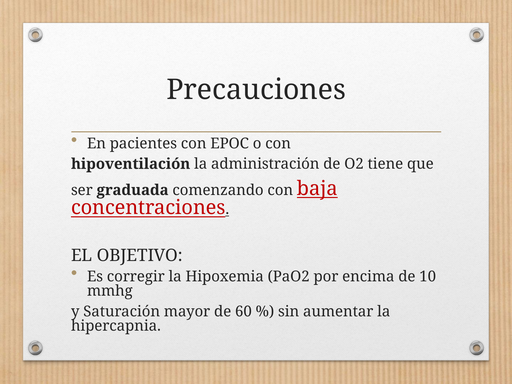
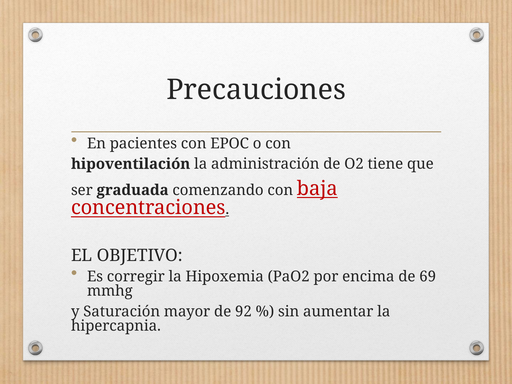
10: 10 -> 69
60: 60 -> 92
